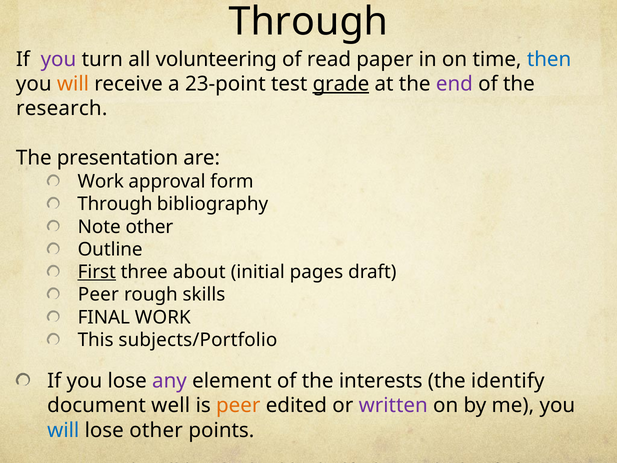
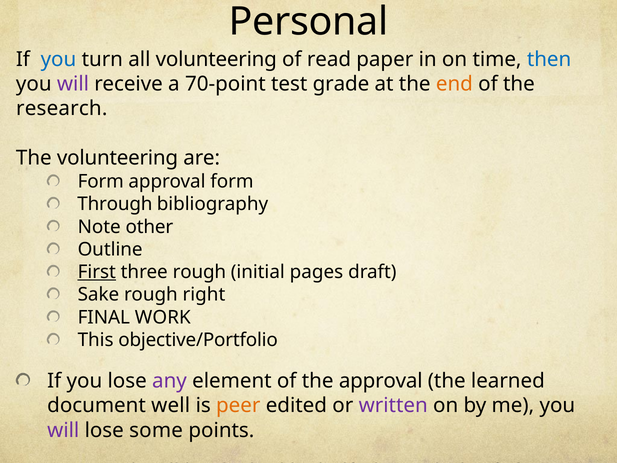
Through at (308, 22): Through -> Personal
you at (58, 59) colour: purple -> blue
will at (73, 84) colour: orange -> purple
23-point: 23-point -> 70-point
grade underline: present -> none
end colour: purple -> orange
The presentation: presentation -> volunteering
Work at (101, 181): Work -> Form
three about: about -> rough
Peer at (98, 295): Peer -> Sake
skills: skills -> right
subjects/Portfolio: subjects/Portfolio -> objective/Portfolio
the interests: interests -> approval
identify: identify -> learned
will at (63, 430) colour: blue -> purple
lose other: other -> some
